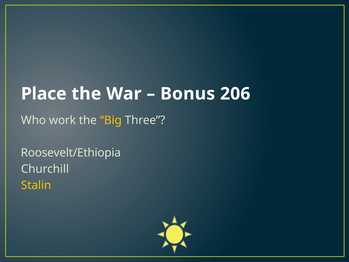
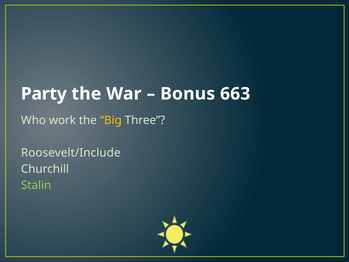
Place: Place -> Party
206: 206 -> 663
Roosevelt/Ethiopia: Roosevelt/Ethiopia -> Roosevelt/Include
Stalin colour: yellow -> light green
